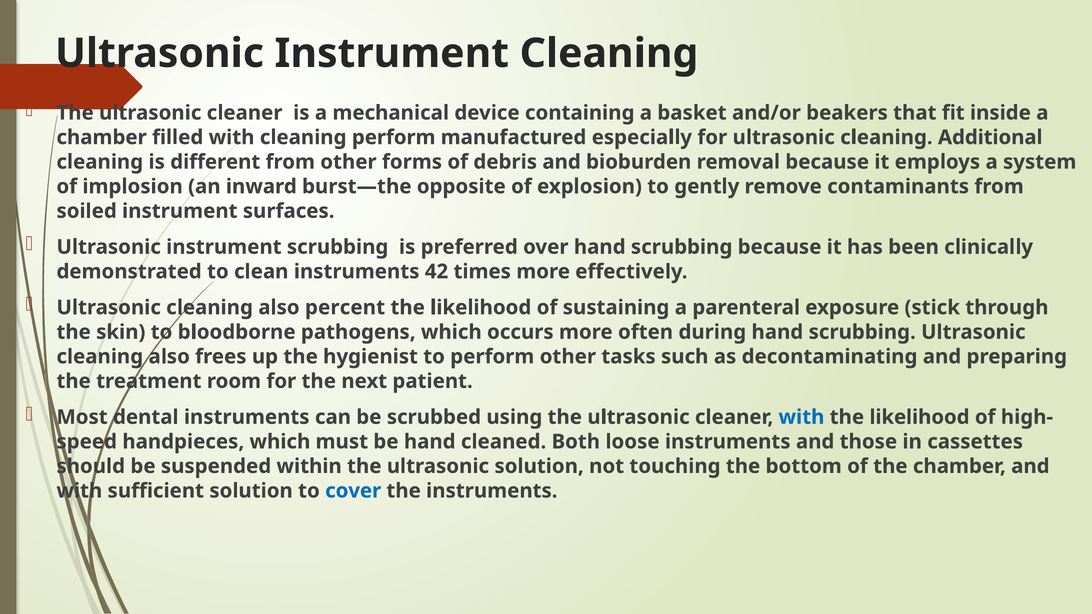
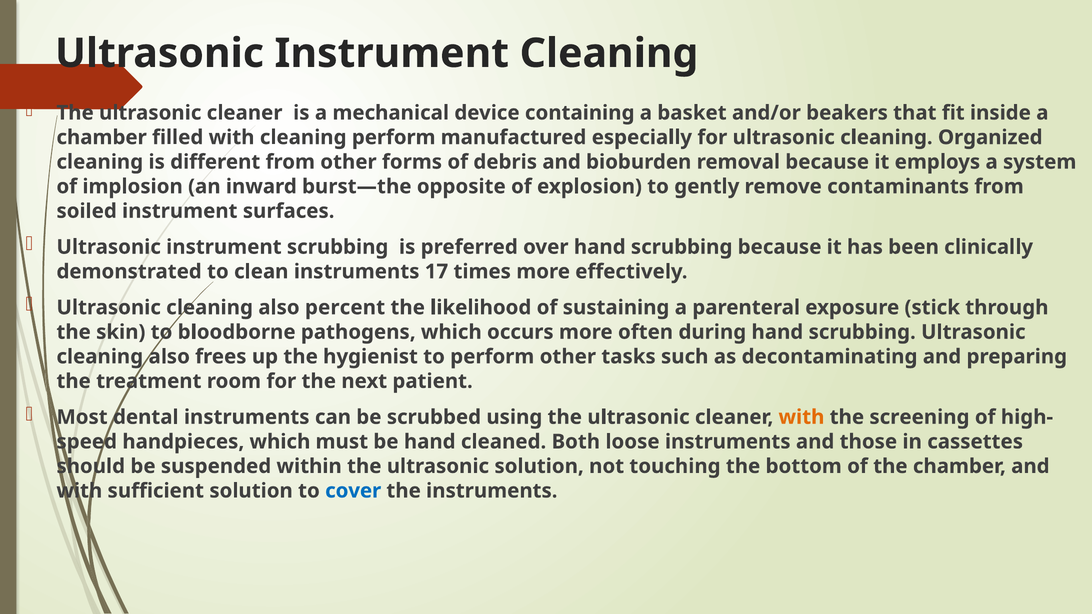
Additional: Additional -> Organized
42: 42 -> 17
with at (801, 417) colour: blue -> orange
likelihood at (919, 417): likelihood -> screening
